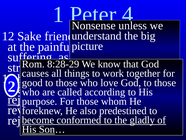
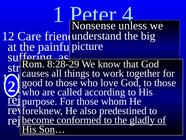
Sake: Sake -> Care
